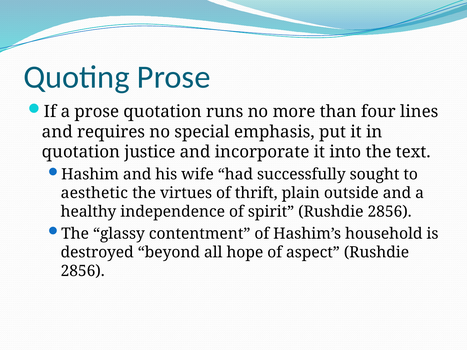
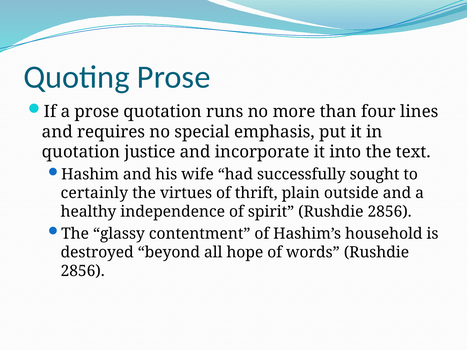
aesthetic: aesthetic -> certainly
aspect: aspect -> words
